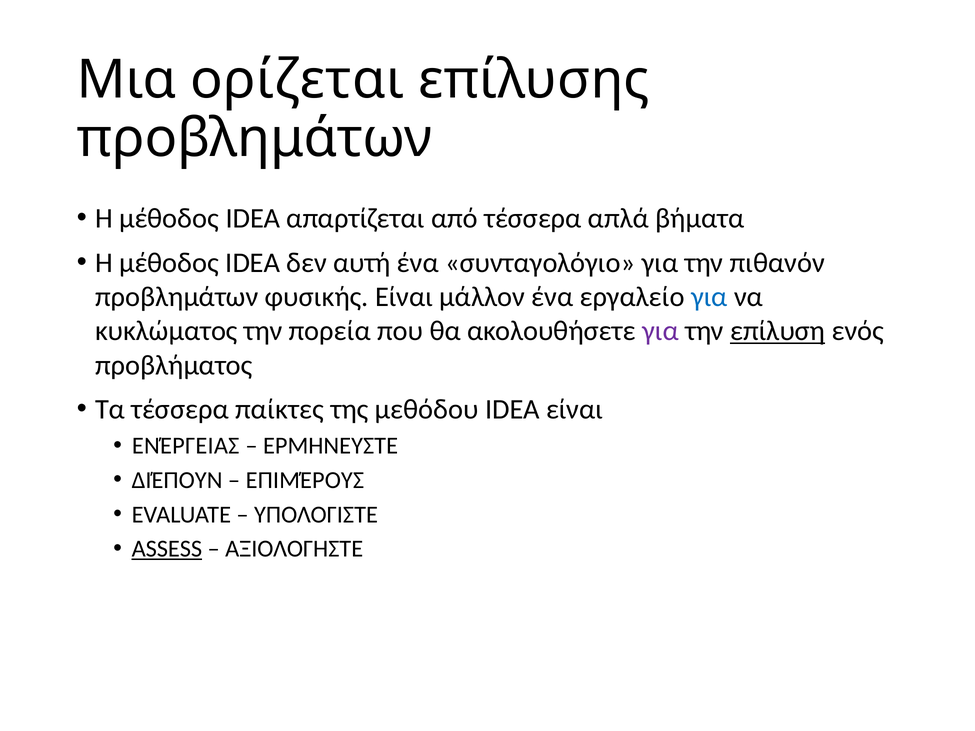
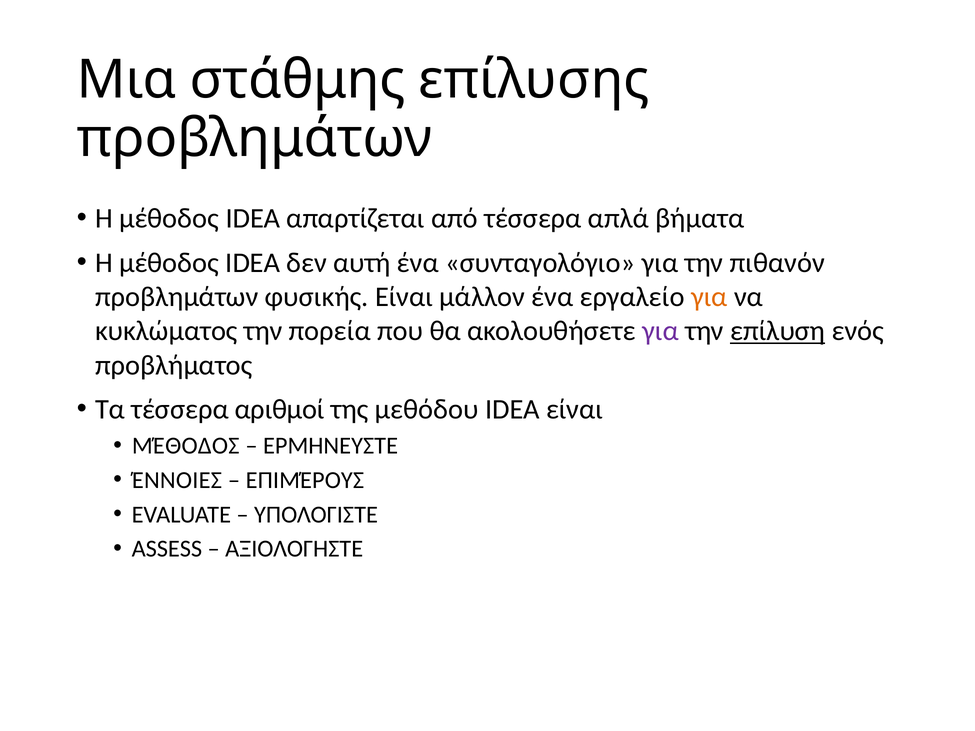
ορίζεται: ορίζεται -> στάθμης
για at (709, 297) colour: blue -> orange
παίκτες: παίκτες -> αριθμοί
ΕΝΈΡΓΕΙΑΣ at (186, 446): ΕΝΈΡΓΕΙΑΣ -> ΜΈΘΟΔΟΣ
ΔΙΈΠΟΥΝ: ΔΙΈΠΟΥΝ -> ΈΝΝΟΙΕΣ
ASSESS underline: present -> none
